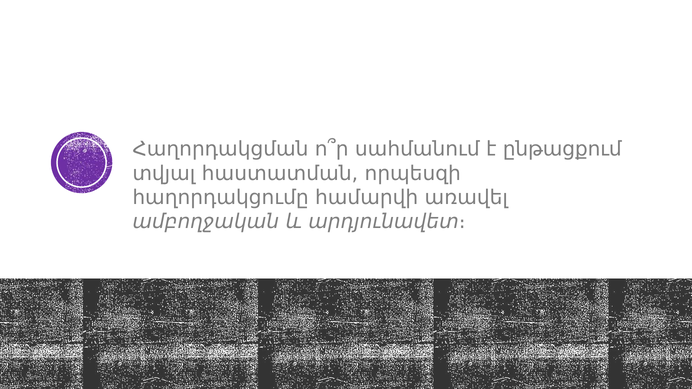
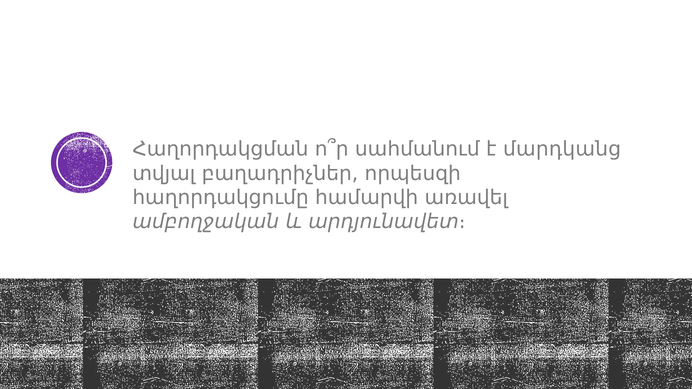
ընթացքում: ընթացքում -> մարդկանց
հաստատման: հաստատման -> բաղադրիչներ
